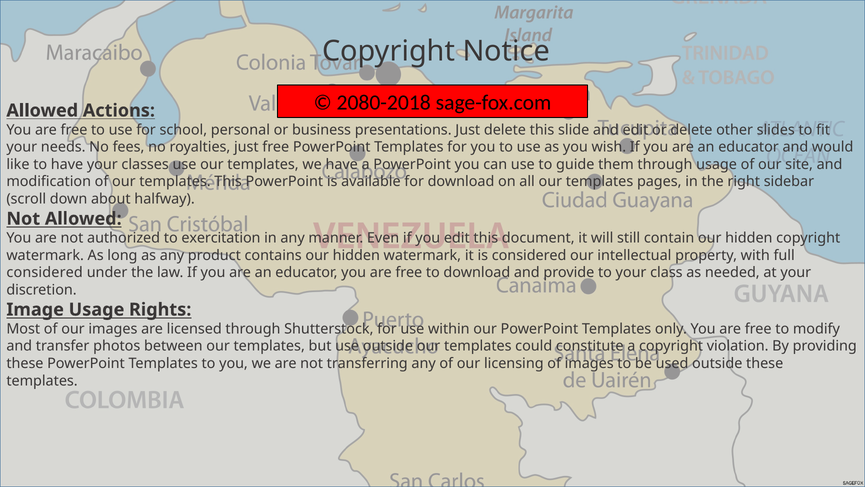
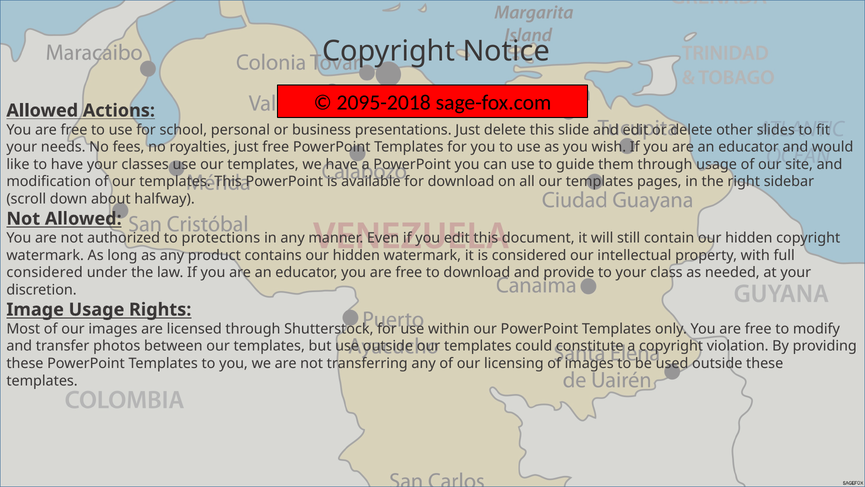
2080-2018: 2080-2018 -> 2095-2018
exercitation: exercitation -> protections
